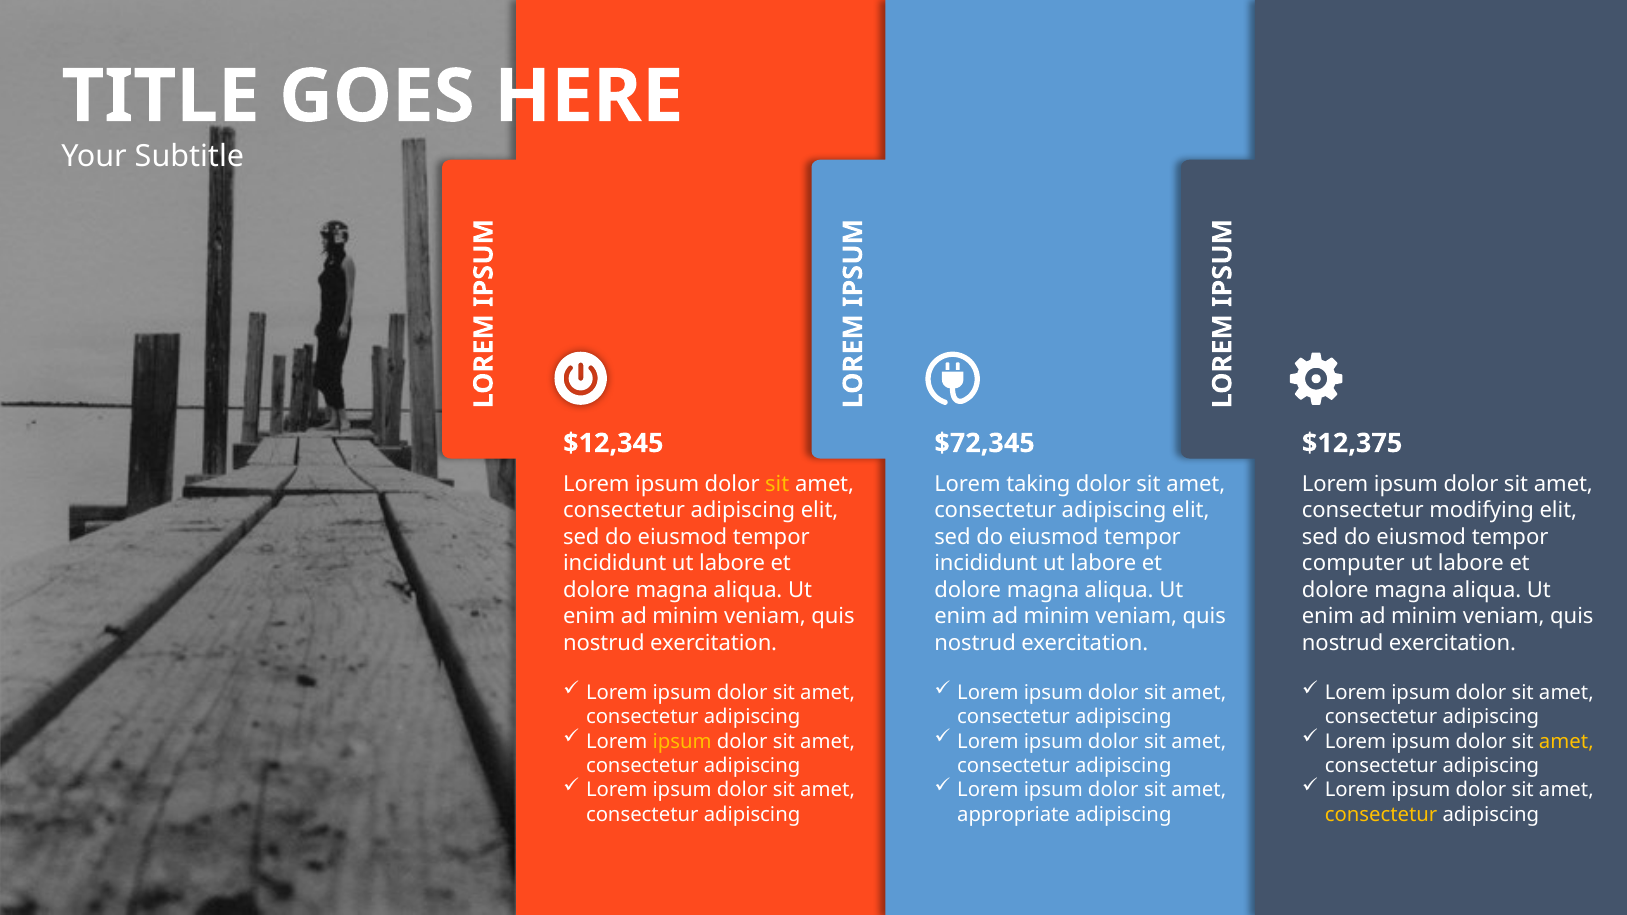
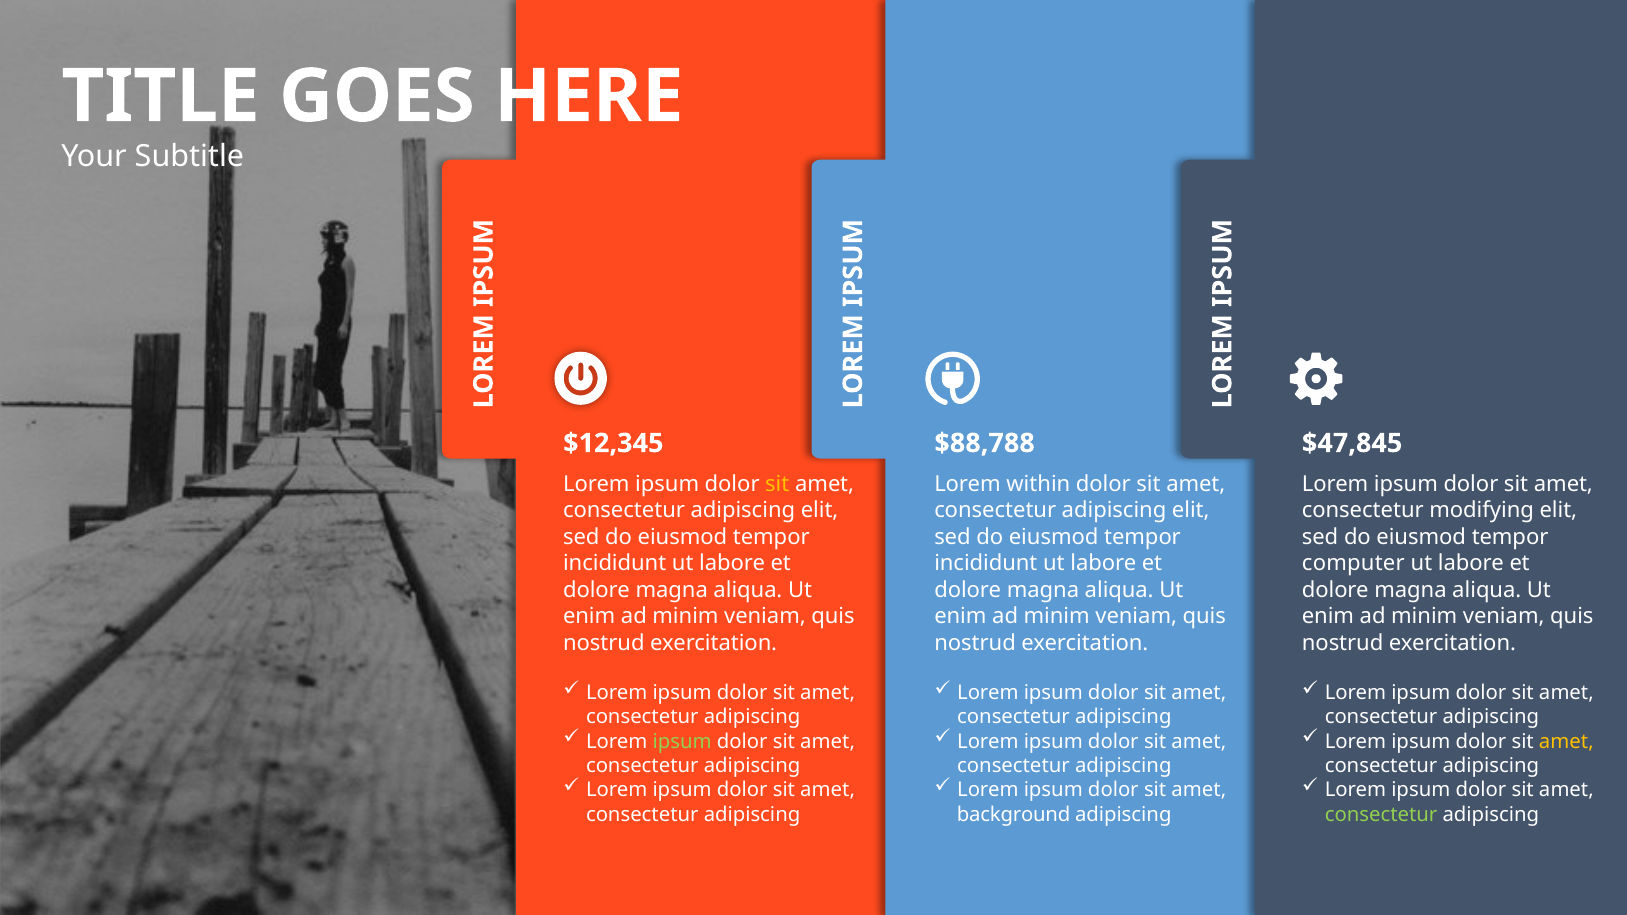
$72,345: $72,345 -> $88,788
$12,375: $12,375 -> $47,845
taking: taking -> within
ipsum at (682, 742) colour: yellow -> light green
appropriate: appropriate -> background
consectetur at (1381, 815) colour: yellow -> light green
